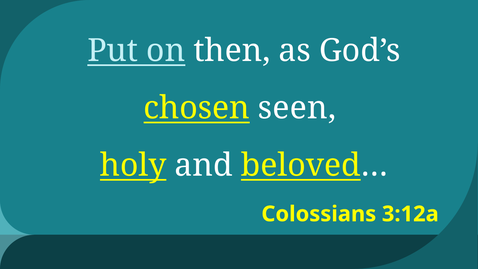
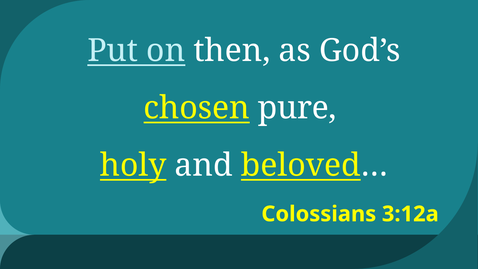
seen: seen -> pure
